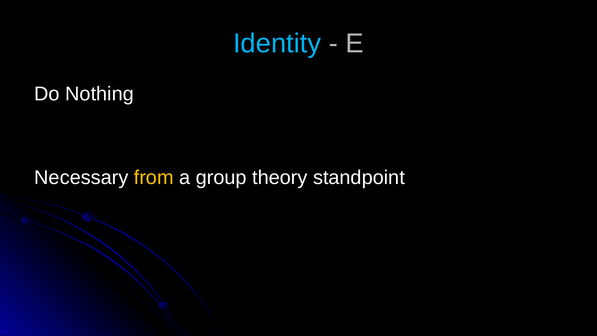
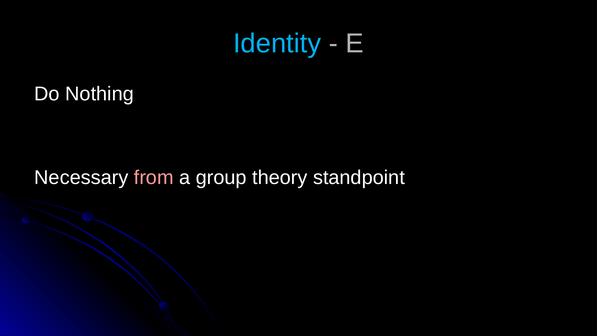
from colour: yellow -> pink
